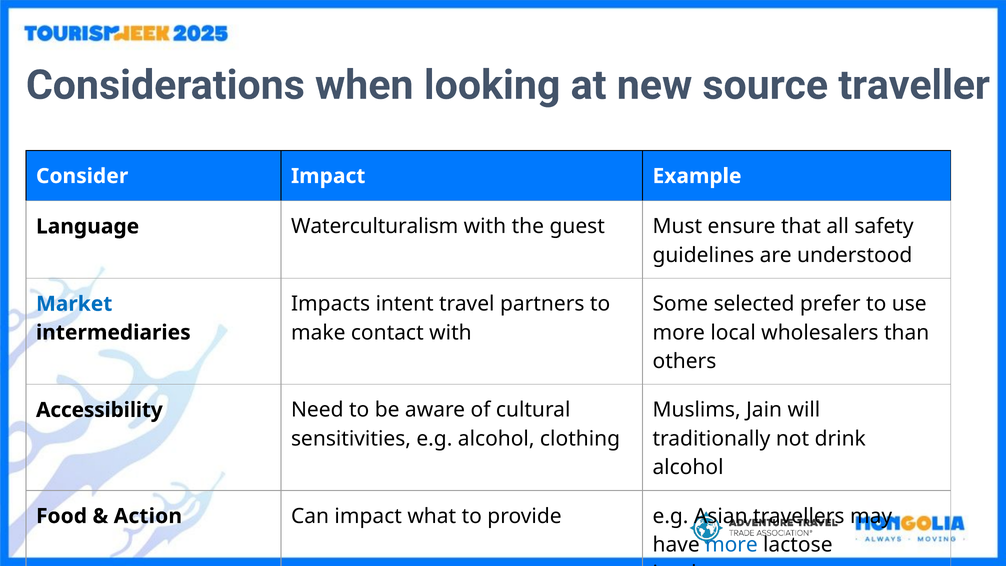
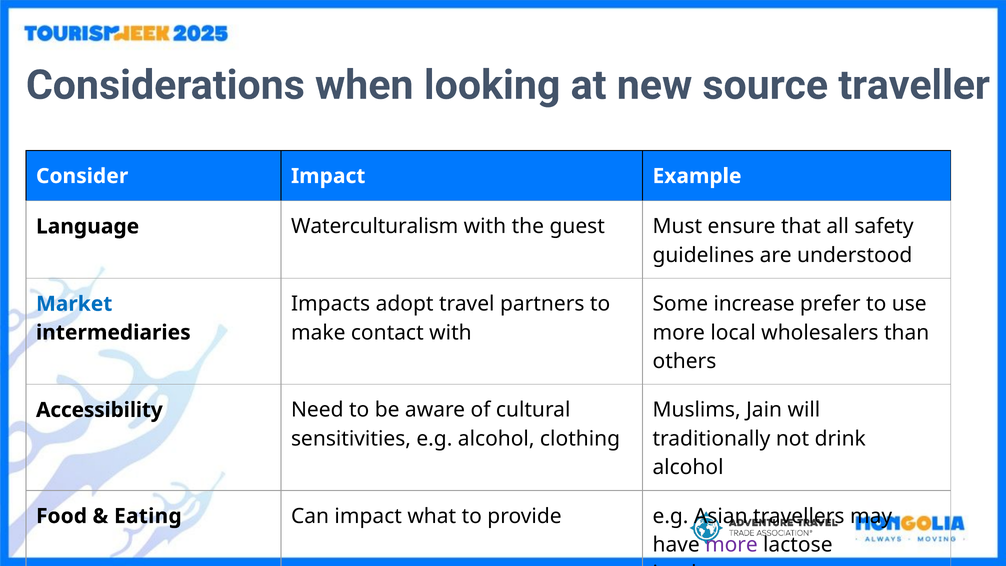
intent: intent -> adopt
selected: selected -> increase
Action: Action -> Eating
more at (731, 545) colour: blue -> purple
